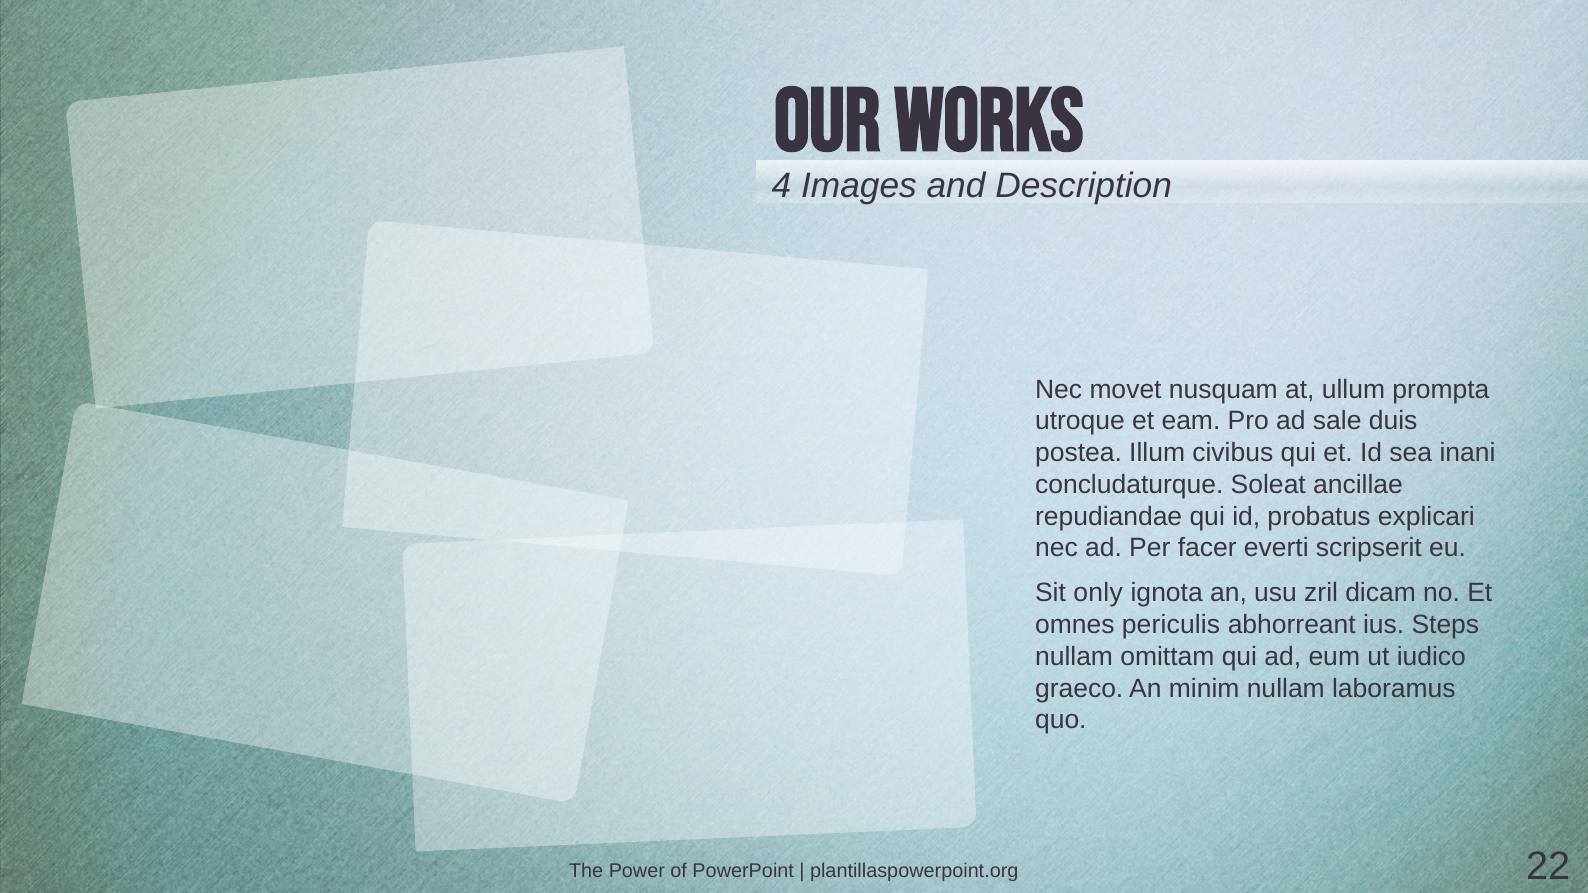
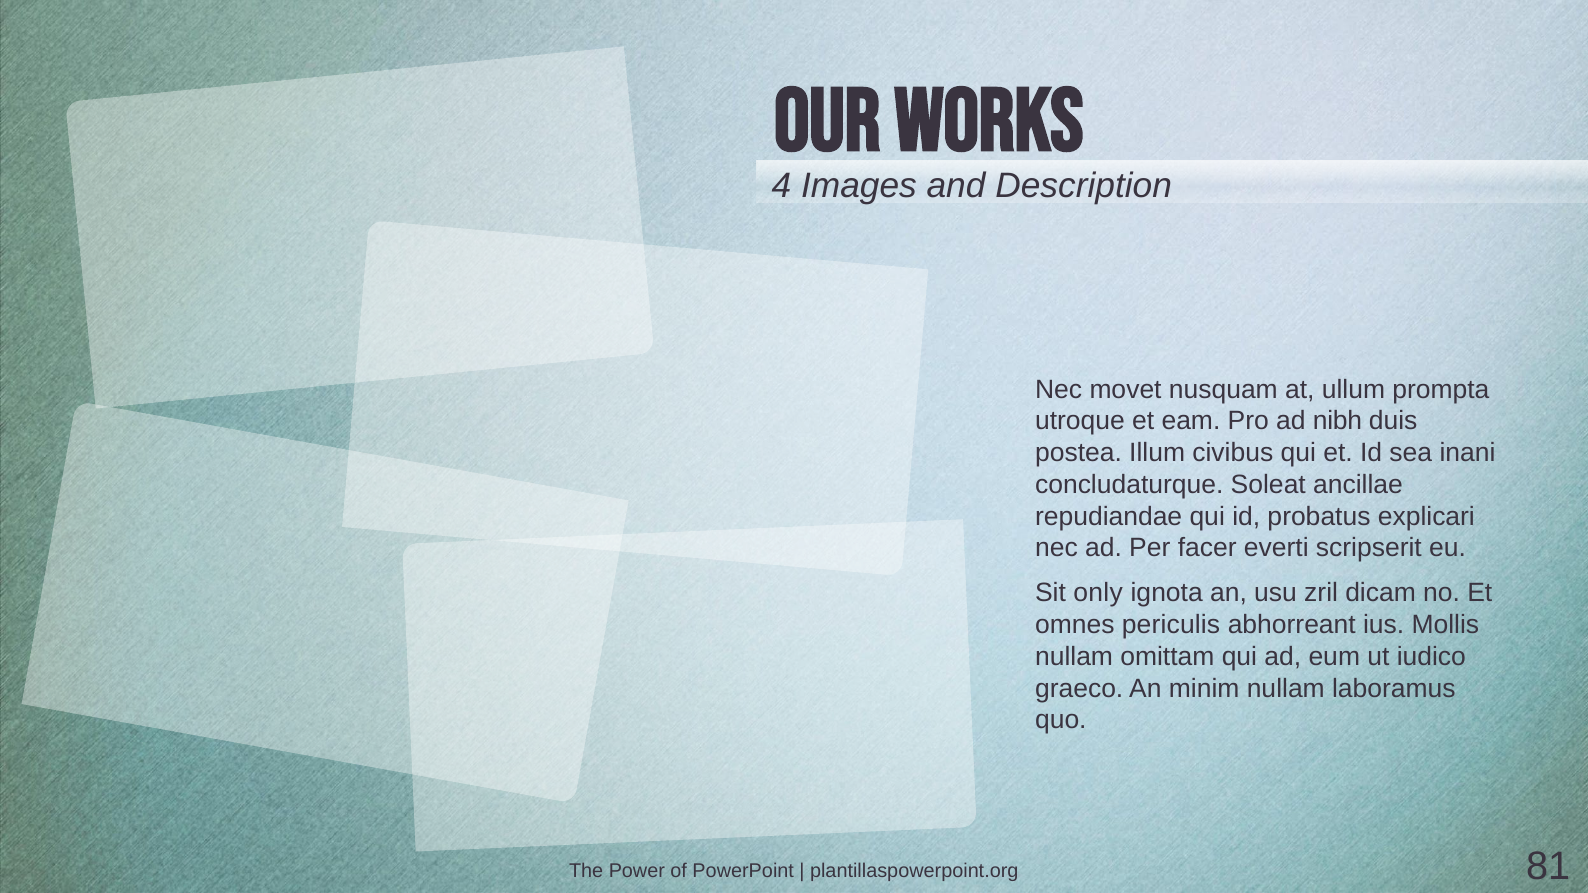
sale: sale -> nibh
Steps: Steps -> Mollis
22: 22 -> 81
